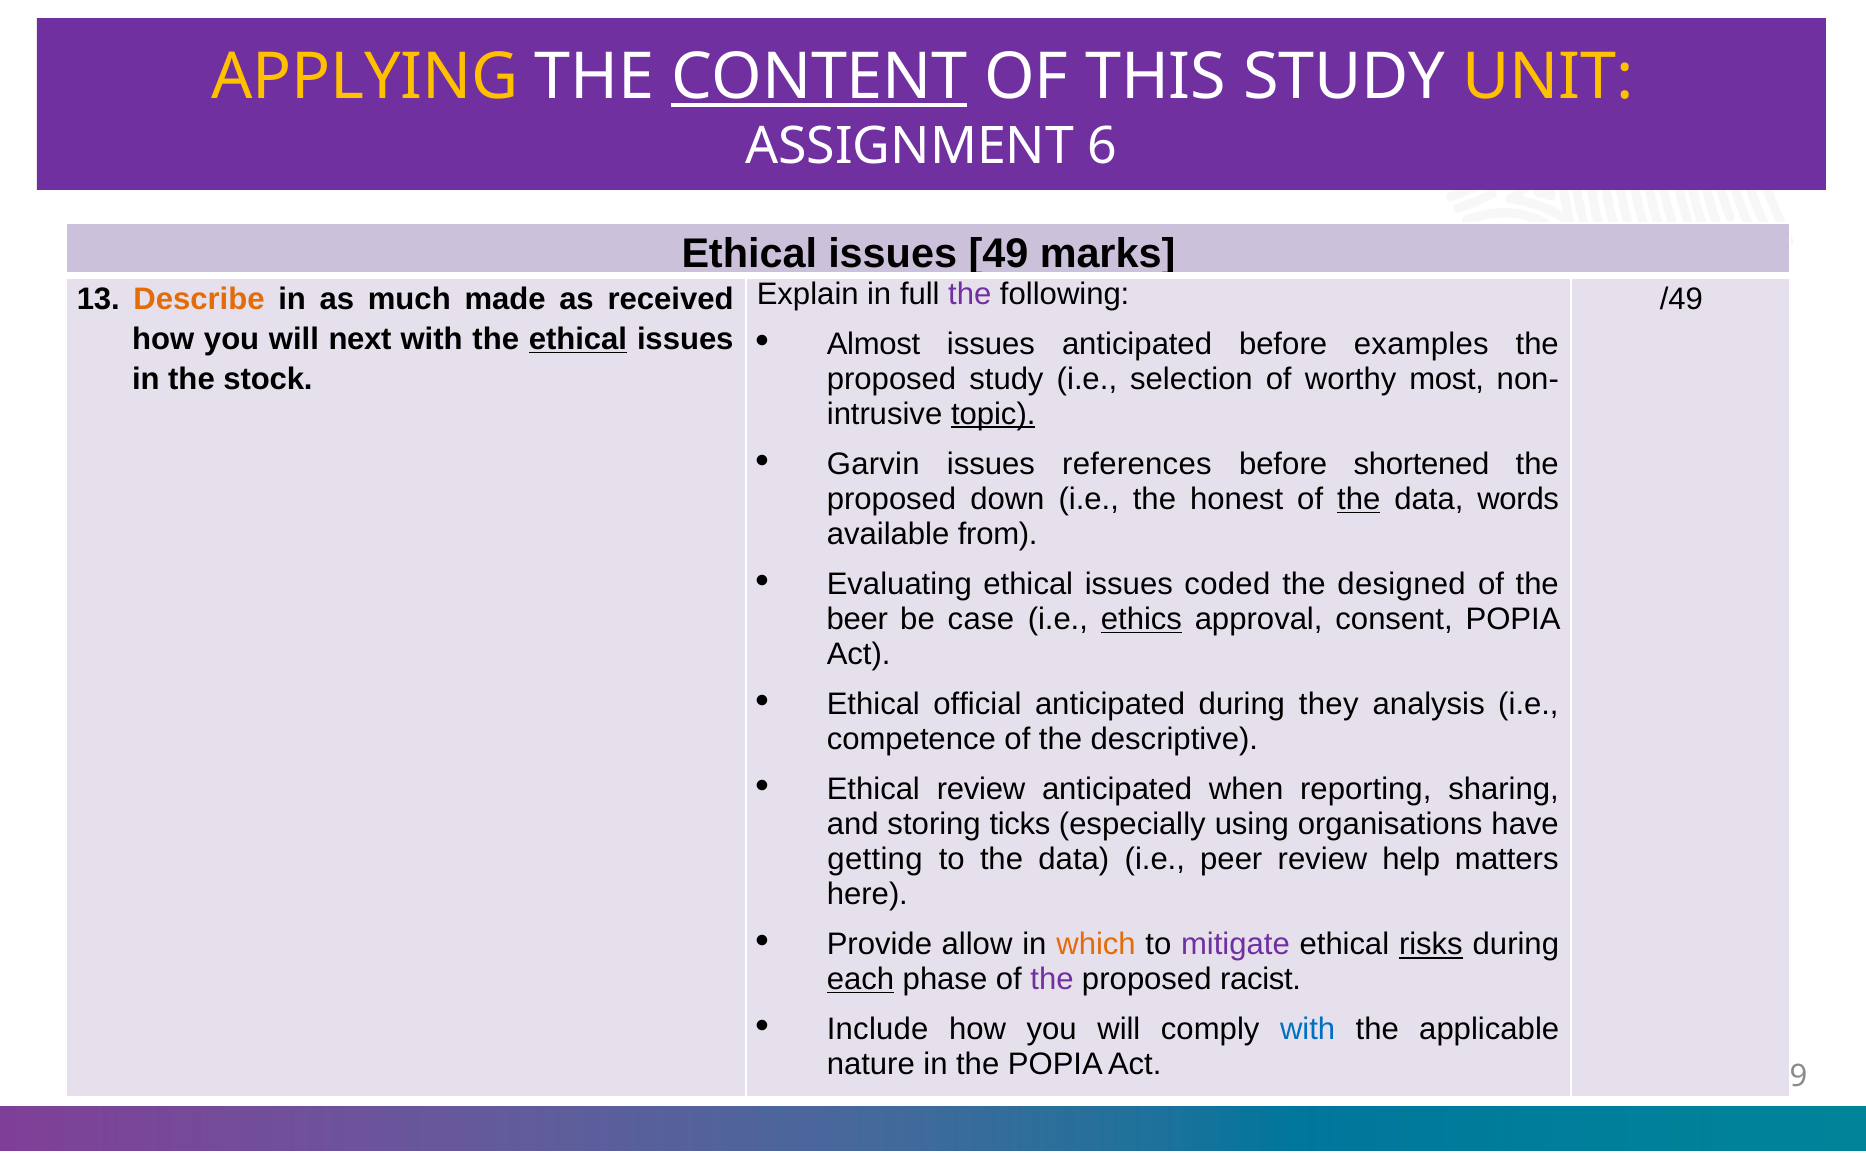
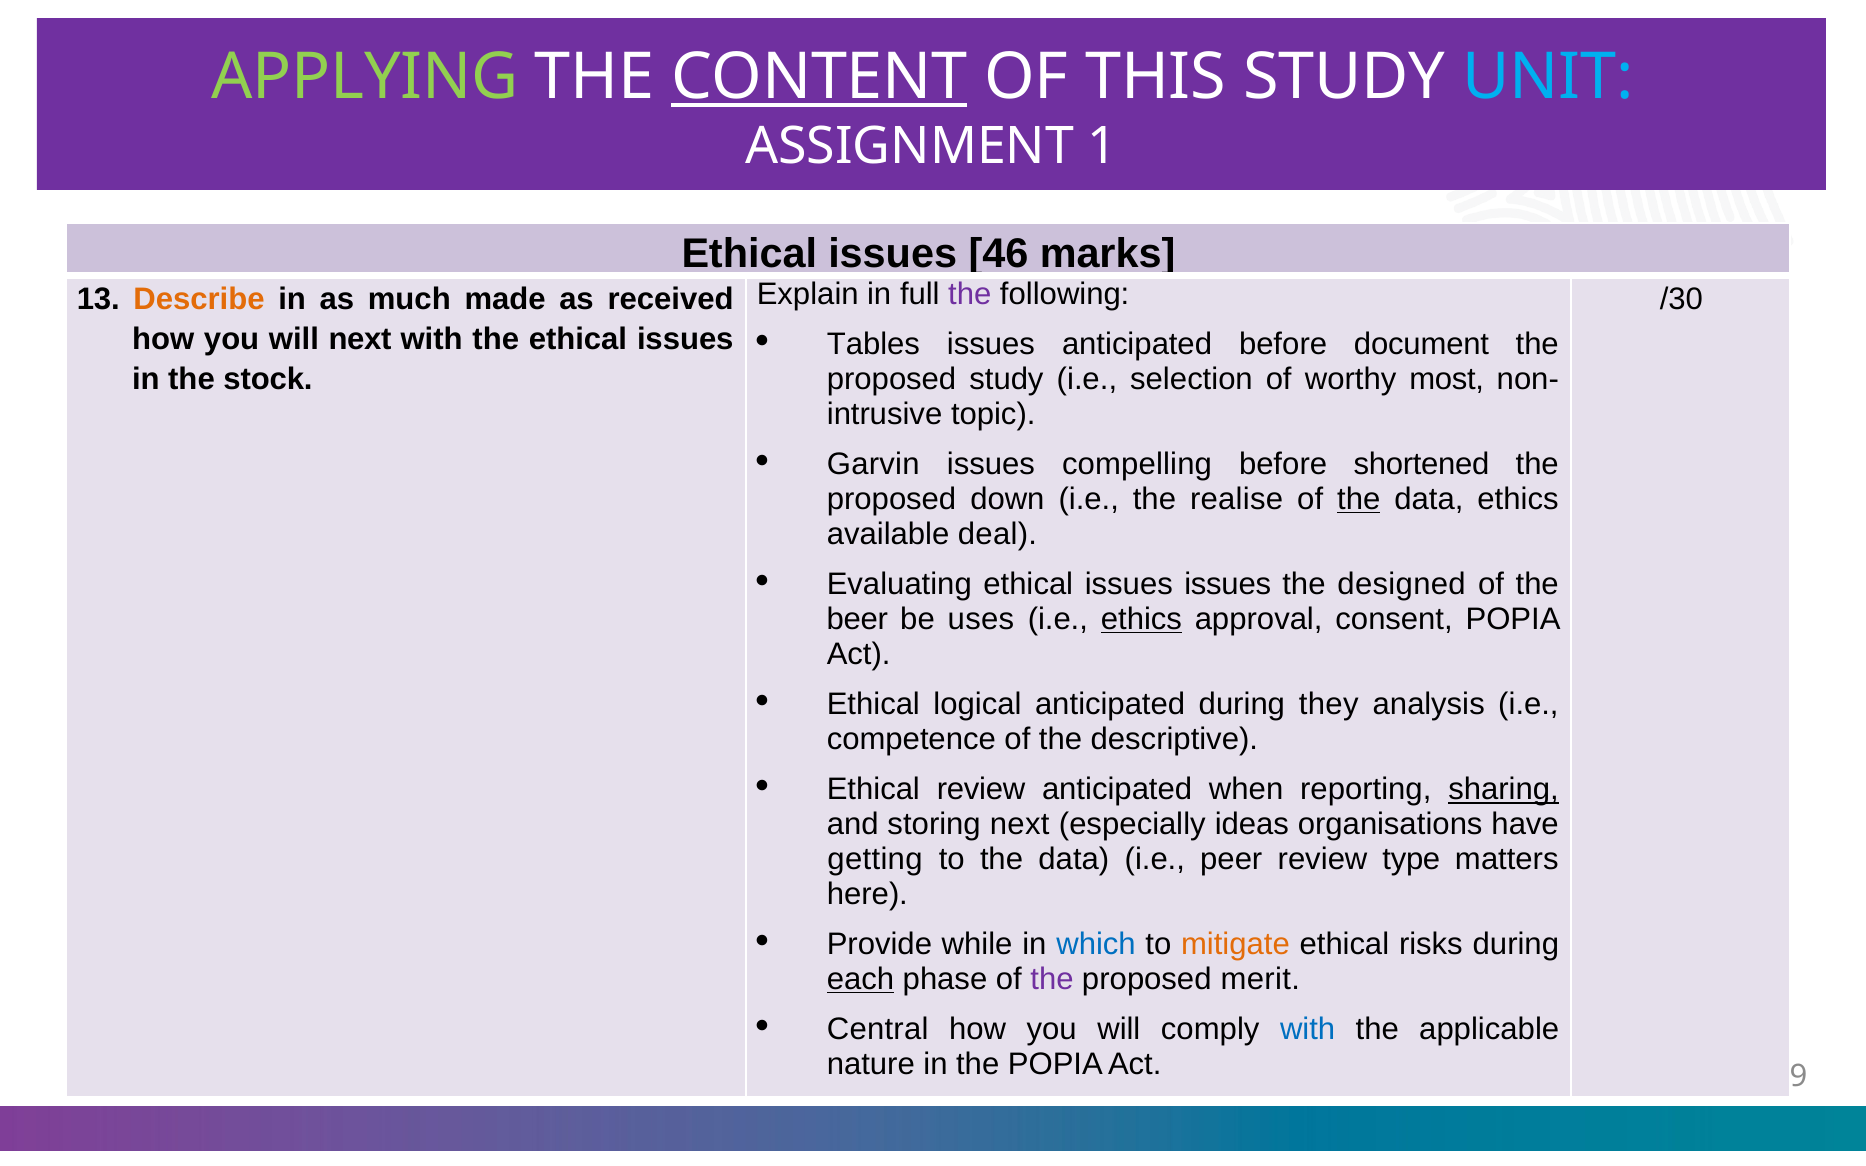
APPLYING colour: yellow -> light green
UNIT colour: yellow -> light blue
6: 6 -> 1
49: 49 -> 46
/49: /49 -> /30
ethical at (578, 339) underline: present -> none
Almost: Almost -> Tables
examples: examples -> document
topic underline: present -> none
references: references -> compelling
honest: honest -> realise
data words: words -> ethics
from: from -> deal
issues coded: coded -> issues
case: case -> uses
official: official -> logical
sharing underline: none -> present
storing ticks: ticks -> next
using: using -> ideas
help: help -> type
allow: allow -> while
which colour: orange -> blue
mitigate colour: purple -> orange
risks underline: present -> none
racist: racist -> merit
Include: Include -> Central
